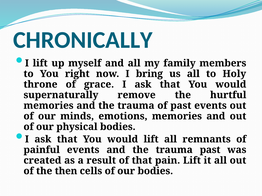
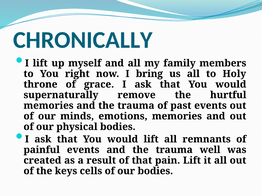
trauma past: past -> well
then: then -> keys
